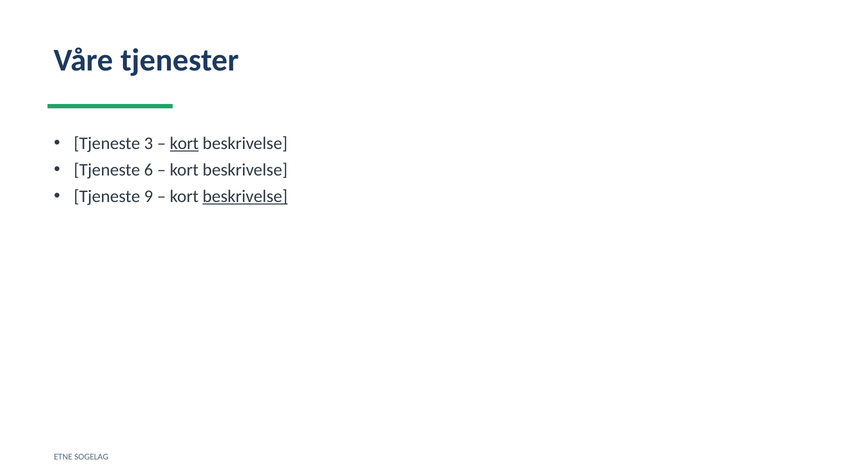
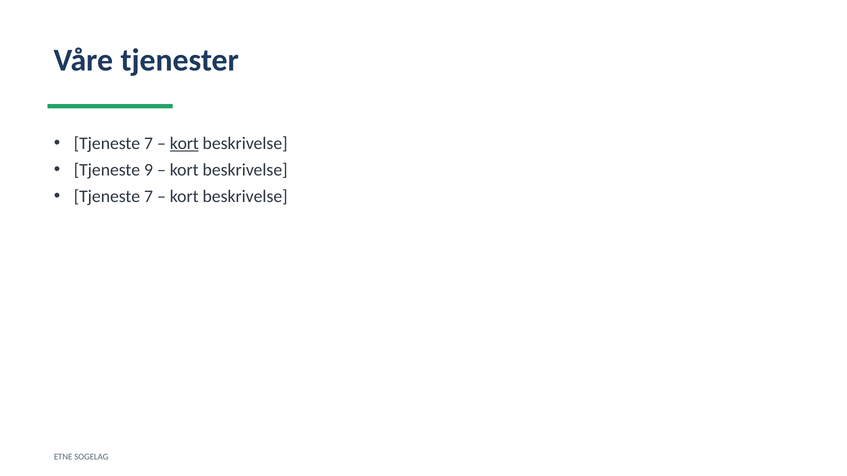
3 at (148, 143): 3 -> 7
6: 6 -> 9
9 at (148, 196): 9 -> 7
beskrivelse at (245, 196) underline: present -> none
